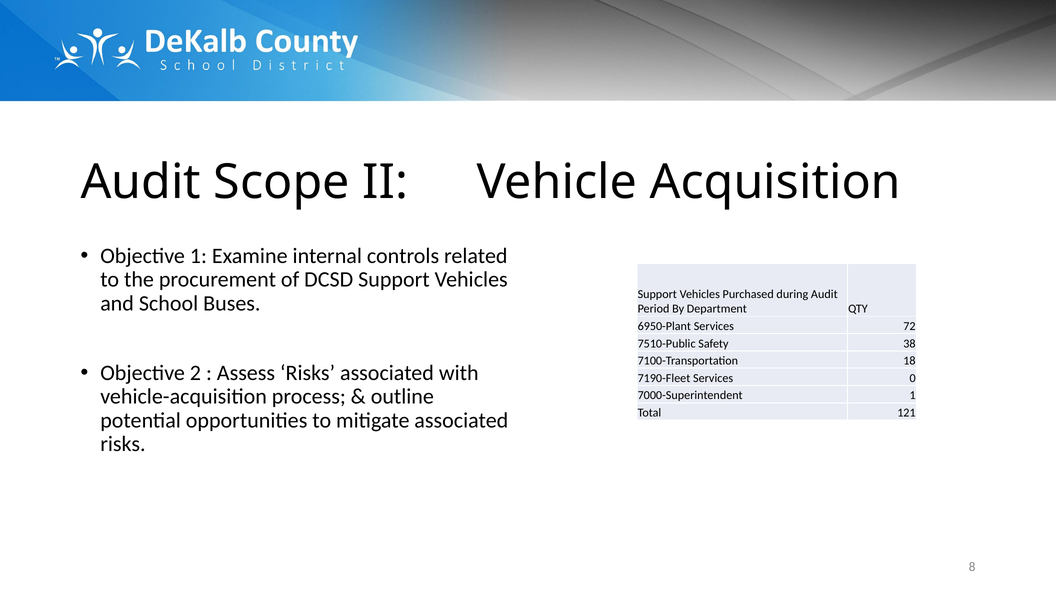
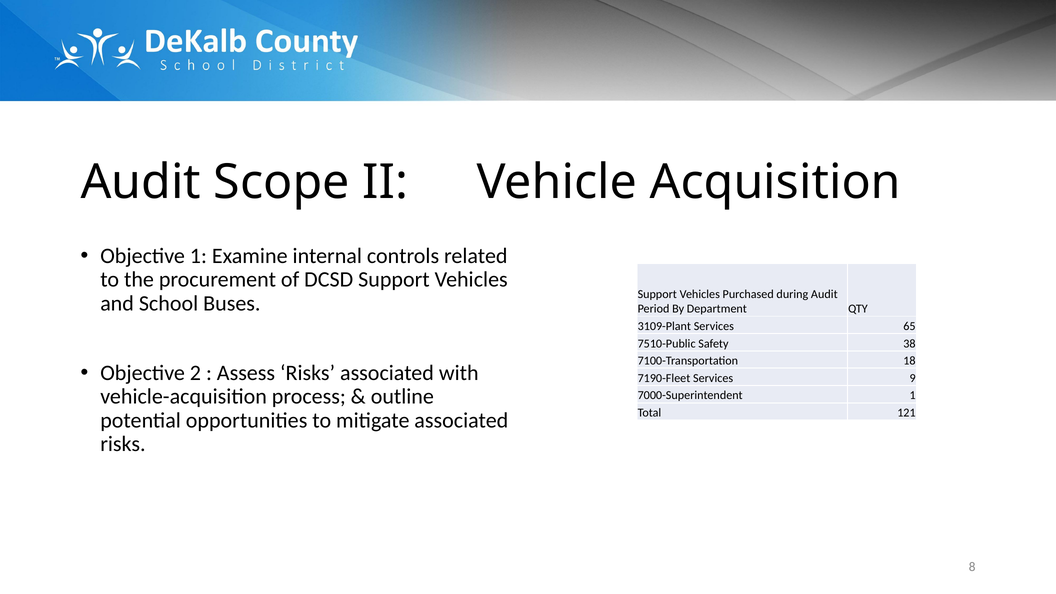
6950-Plant: 6950-Plant -> 3109-Plant
72: 72 -> 65
0: 0 -> 9
